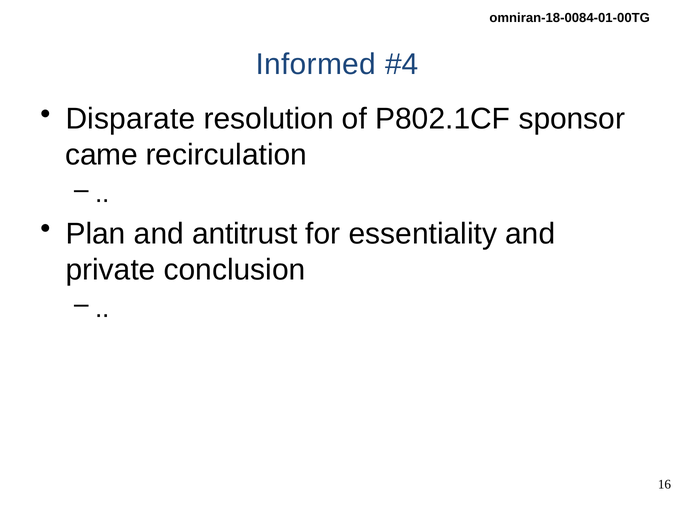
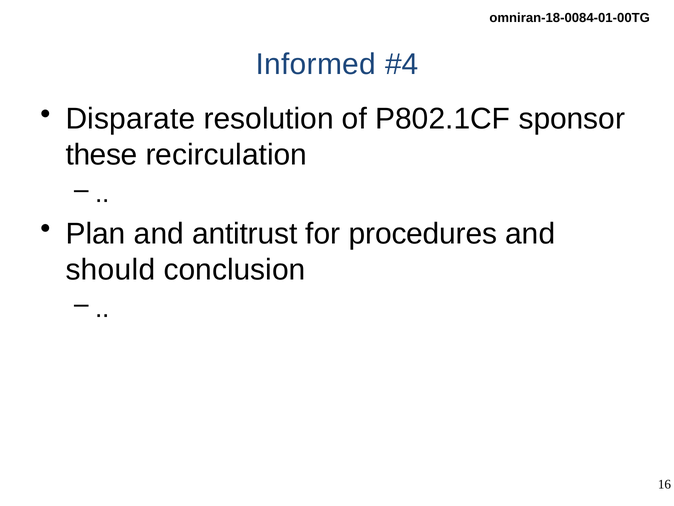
came: came -> these
essentiality: essentiality -> procedures
private: private -> should
